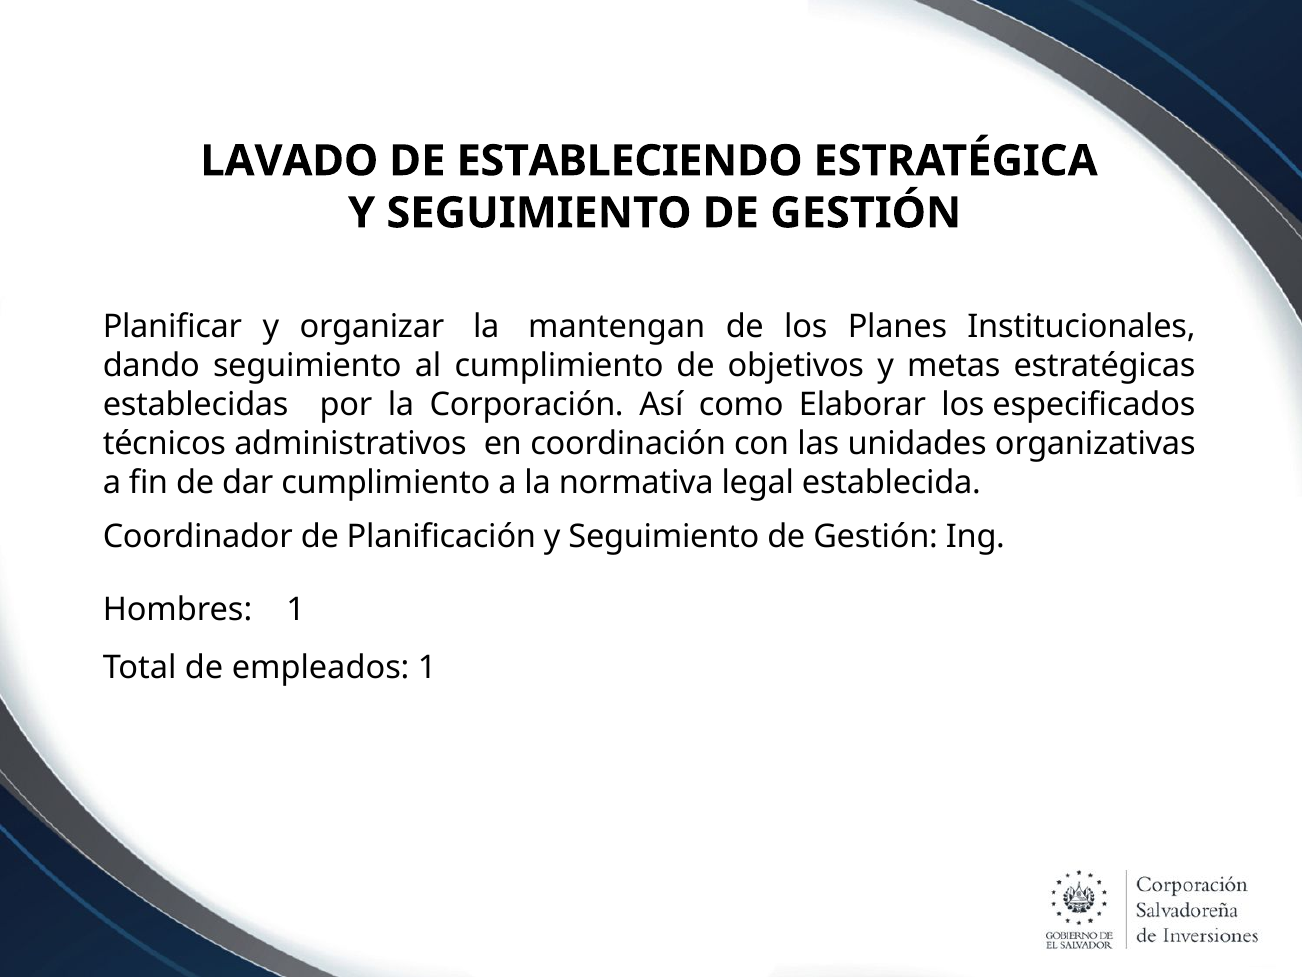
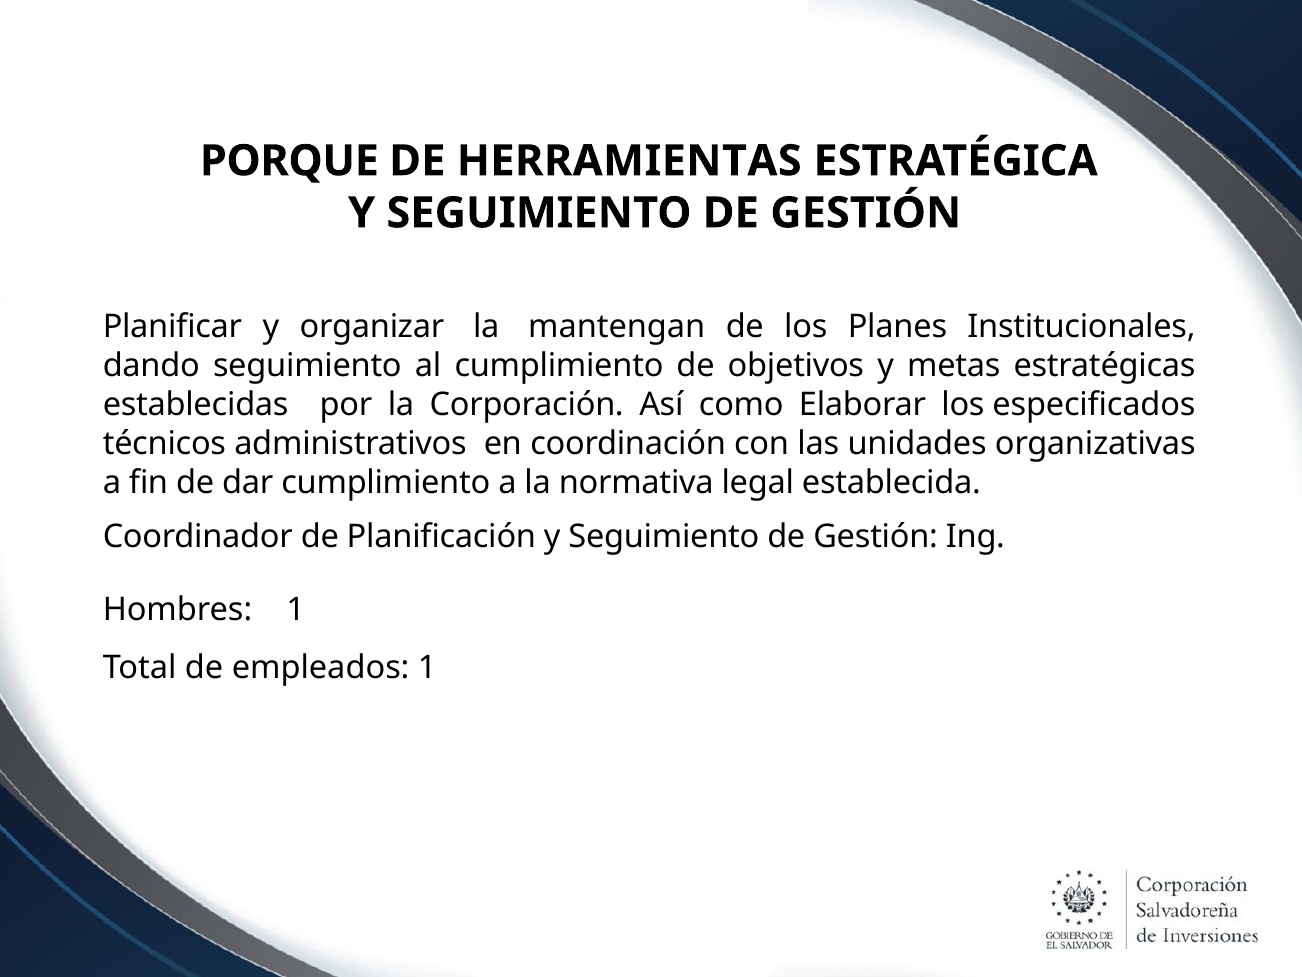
LAVADO: LAVADO -> PORQUE
ESTABLECIENDO: ESTABLECIENDO -> HERRAMIENTAS
